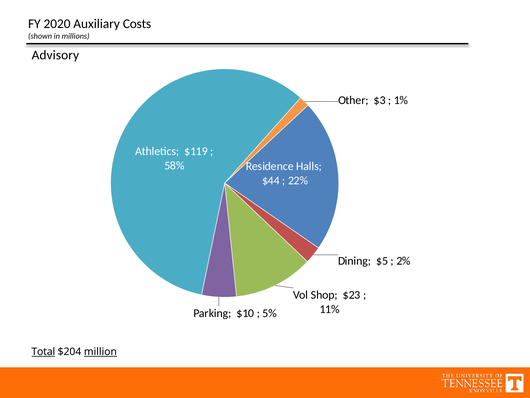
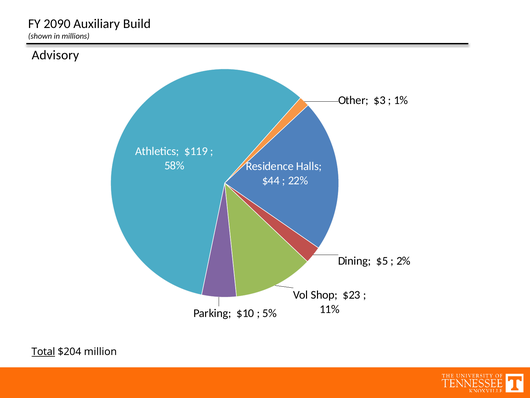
2020: 2020 -> 2090
Costs: Costs -> Build
million underline: present -> none
